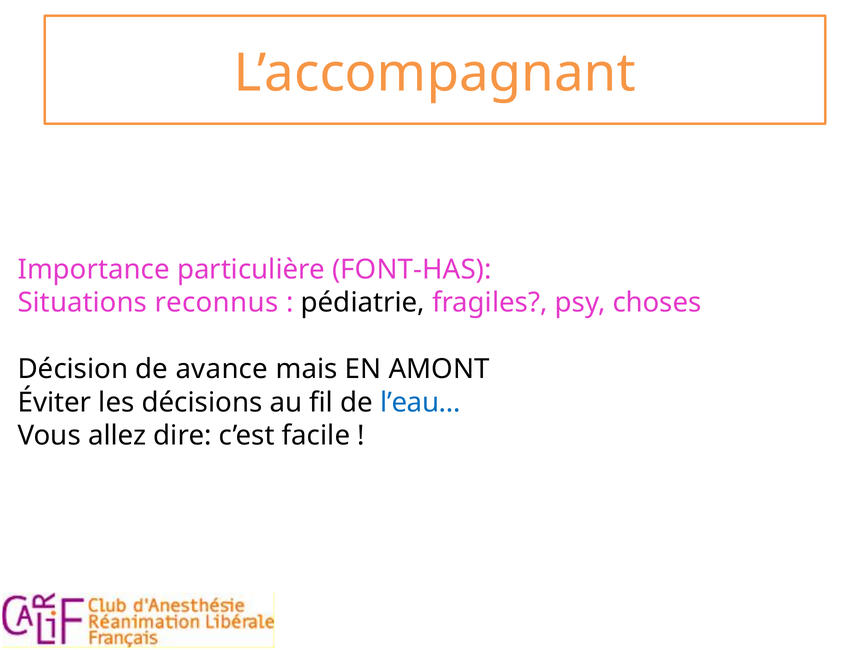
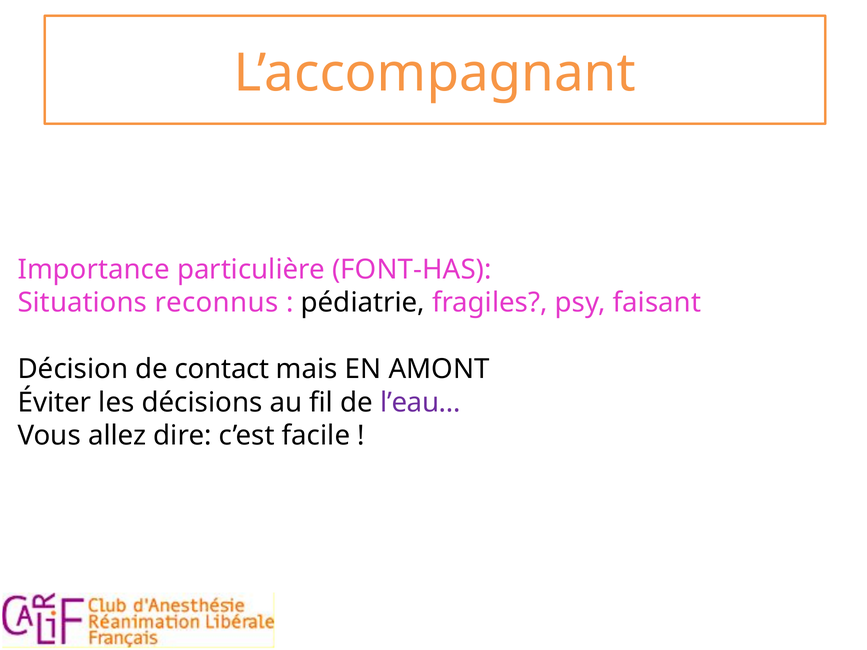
choses: choses -> faisant
avance: avance -> contact
l’eau… colour: blue -> purple
